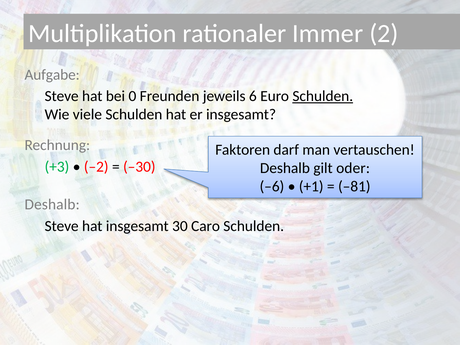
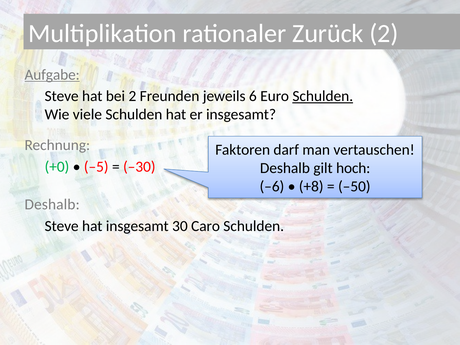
Immer: Immer -> Zurück
Aufgabe underline: none -> present
bei 0: 0 -> 2
+3: +3 -> +0
–2: –2 -> –5
oder: oder -> hoch
+1: +1 -> +8
–81: –81 -> –50
